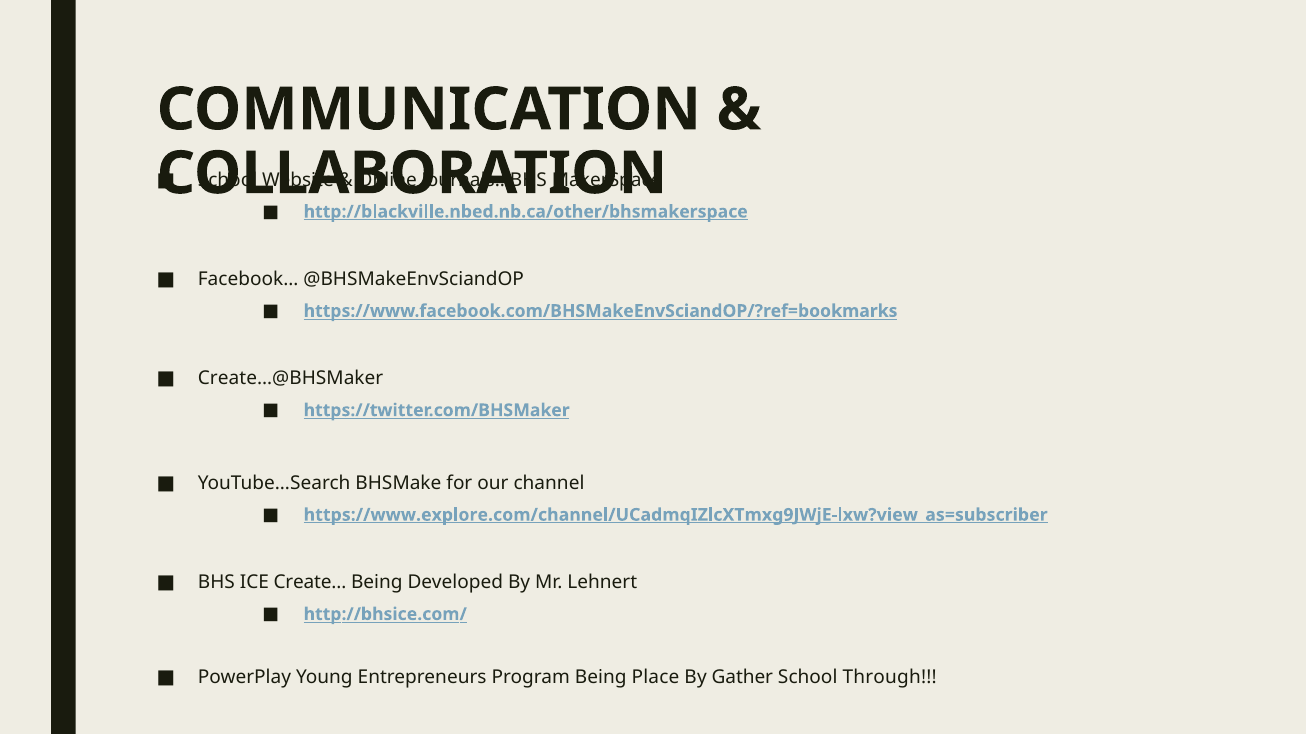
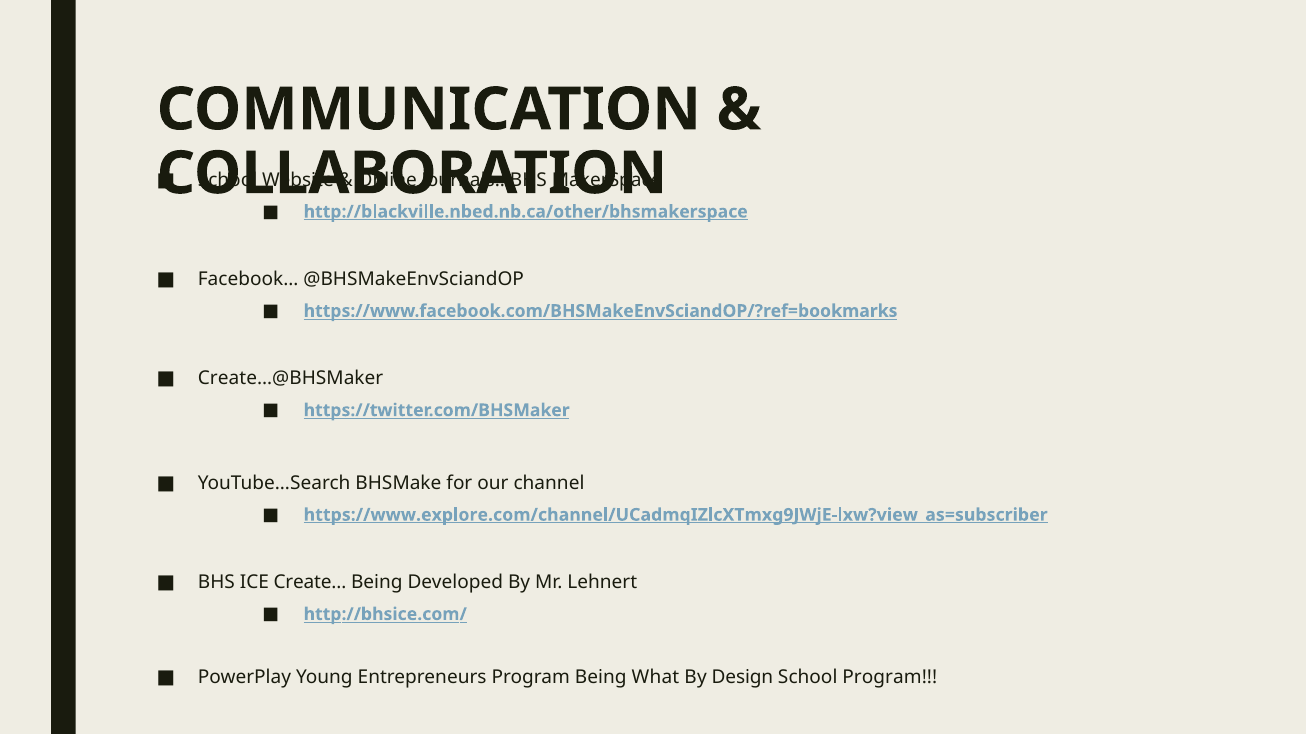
Place: Place -> What
Gather: Gather -> Design
School Through: Through -> Program
